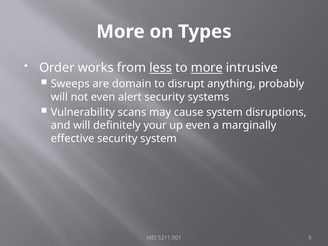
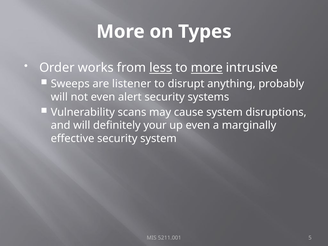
domain: domain -> listener
